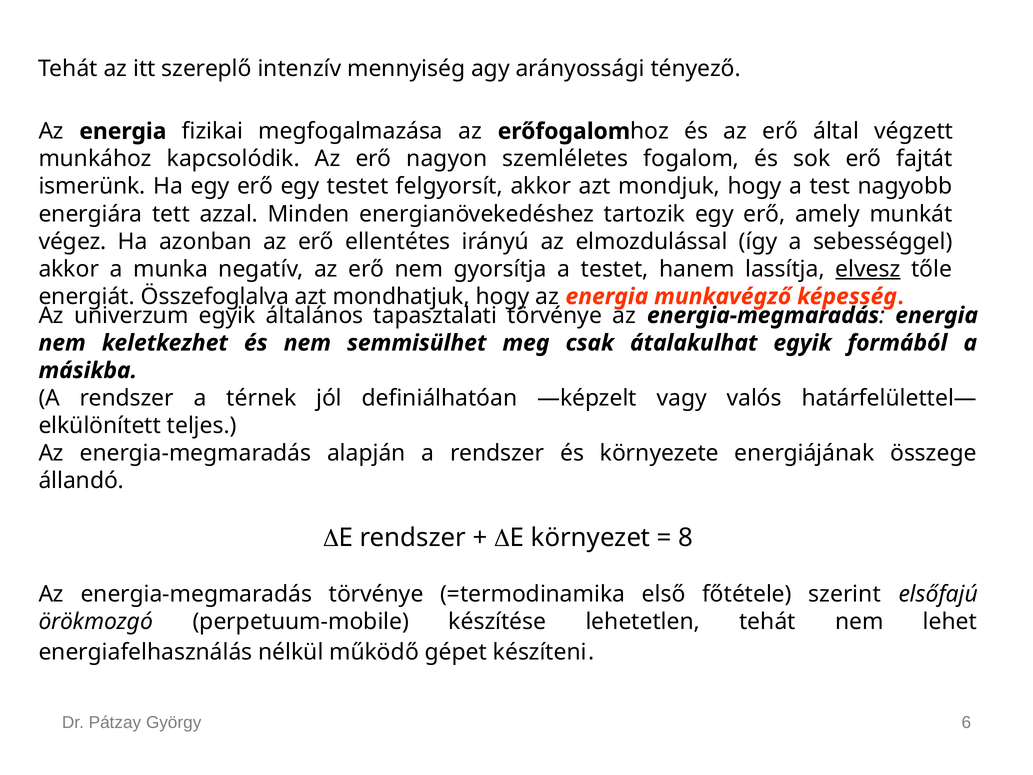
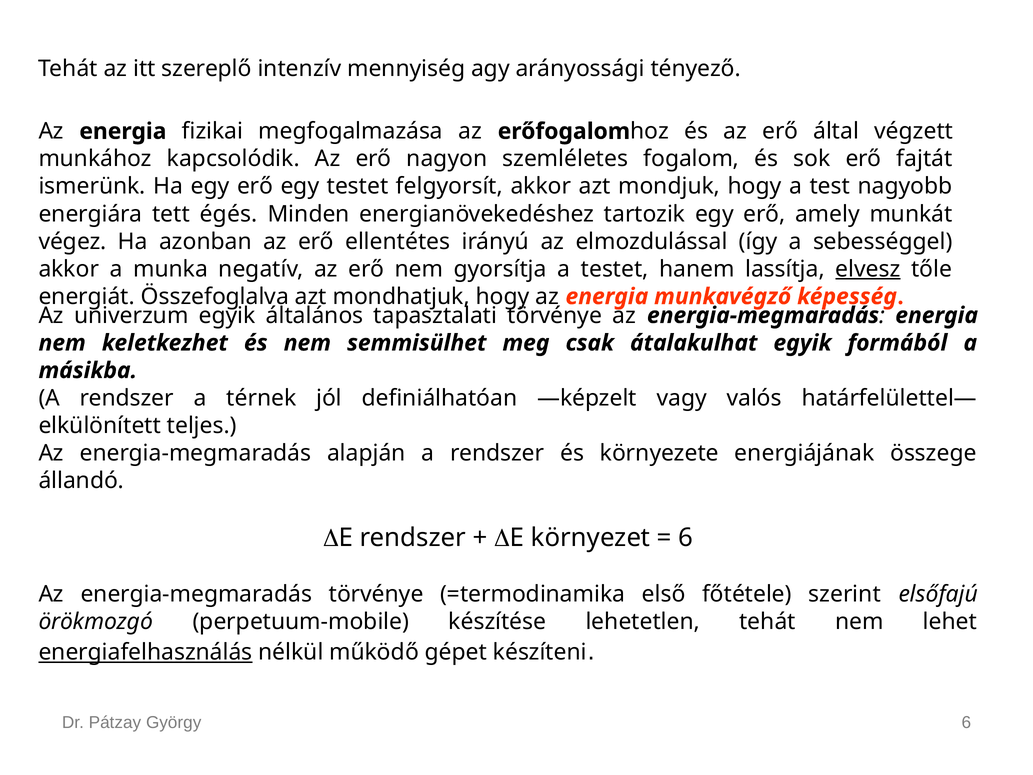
azzal: azzal -> égés
8 at (686, 538): 8 -> 6
energiafelhasználás underline: none -> present
